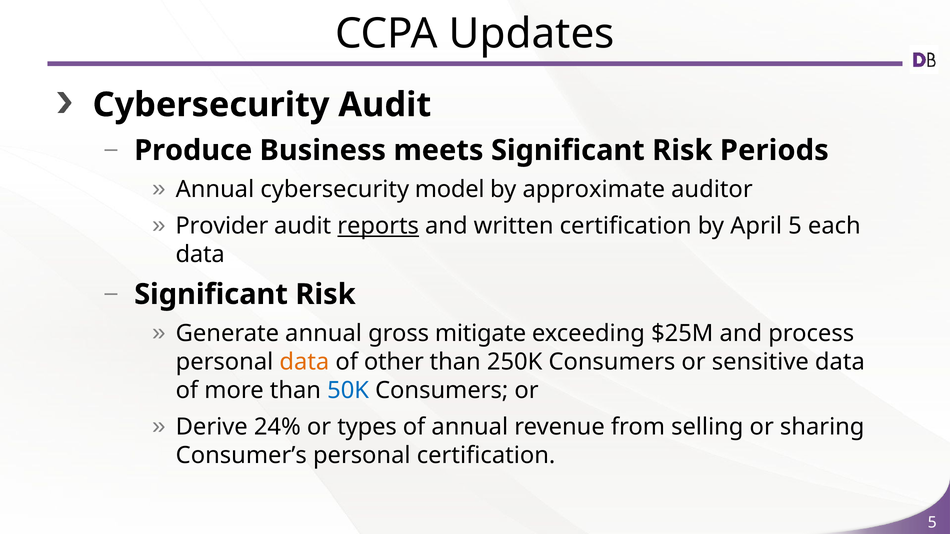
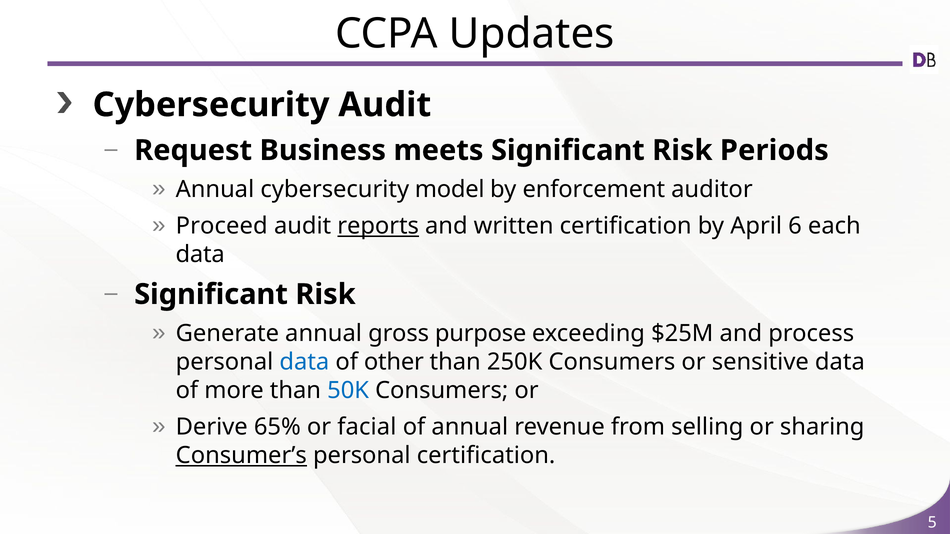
Produce: Produce -> Request
approximate: approximate -> enforcement
Provider: Provider -> Proceed
April 5: 5 -> 6
mitigate: mitigate -> purpose
data at (304, 362) colour: orange -> blue
24%: 24% -> 65%
types: types -> facial
Consumer’s underline: none -> present
